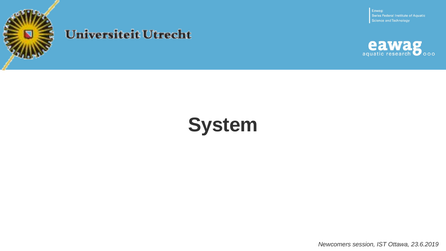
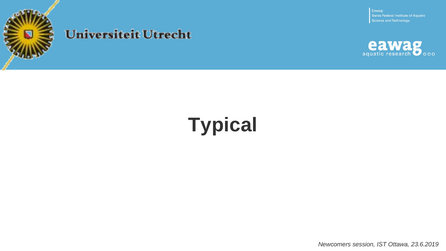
System: System -> Typical
